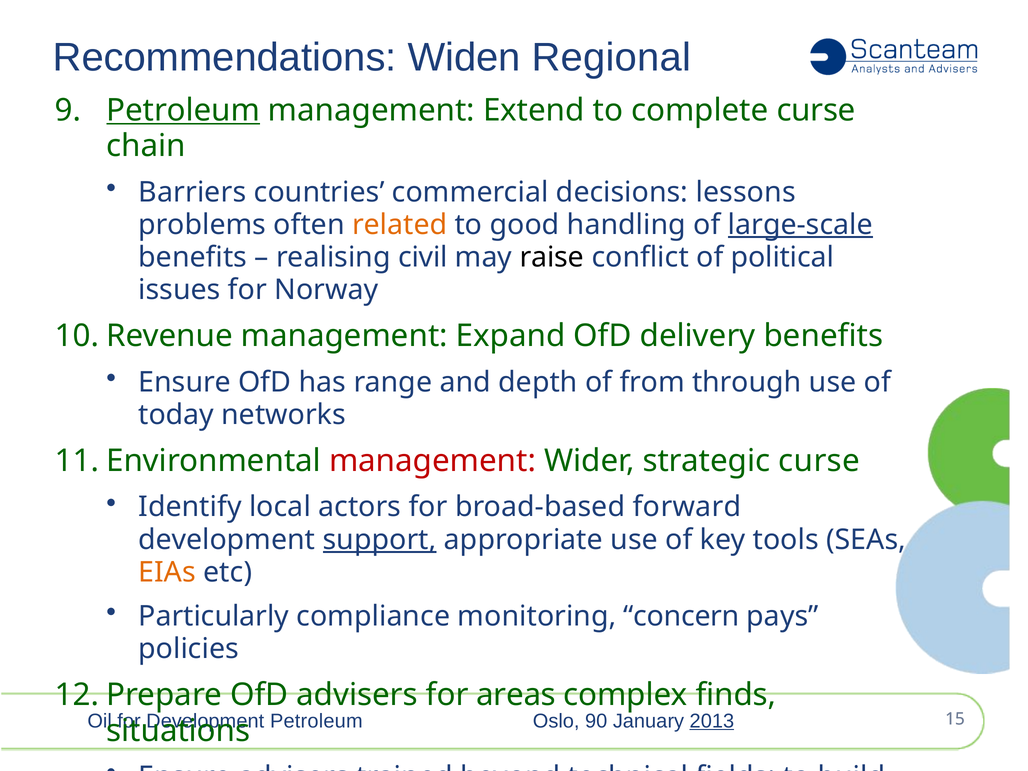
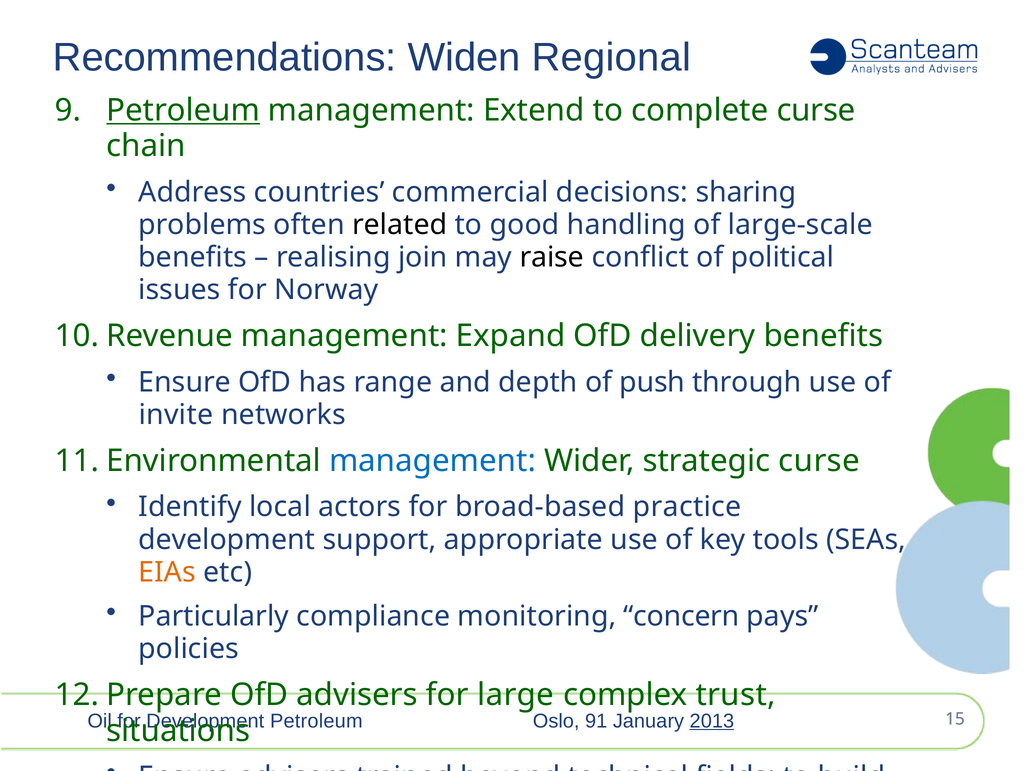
Barriers: Barriers -> Address
lessons: lessons -> sharing
related colour: orange -> black
large-scale underline: present -> none
civil: civil -> join
from: from -> push
today: today -> invite
management at (433, 461) colour: red -> blue
forward: forward -> practice
support underline: present -> none
areas: areas -> large
finds: finds -> trust
90: 90 -> 91
